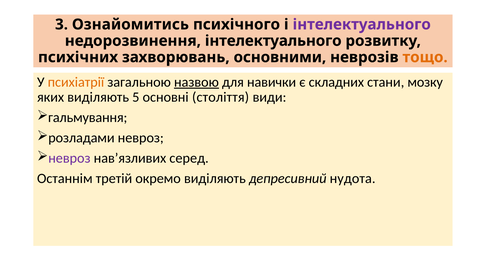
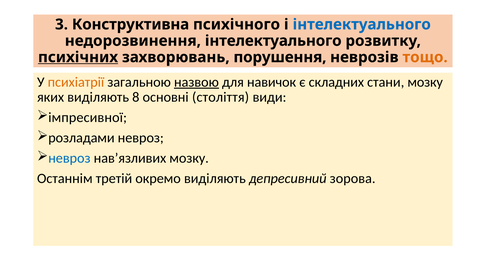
Ознайомитись: Ознайомитись -> Конструктивна
інтелектуального at (362, 24) colour: purple -> blue
психічних underline: none -> present
основними: основними -> порушення
навички: навички -> навичок
5: 5 -> 8
гальмування: гальмування -> імпресивної
невроз at (69, 158) colour: purple -> blue
нав’язливих серед: серед -> мозку
нудота: нудота -> зорова
